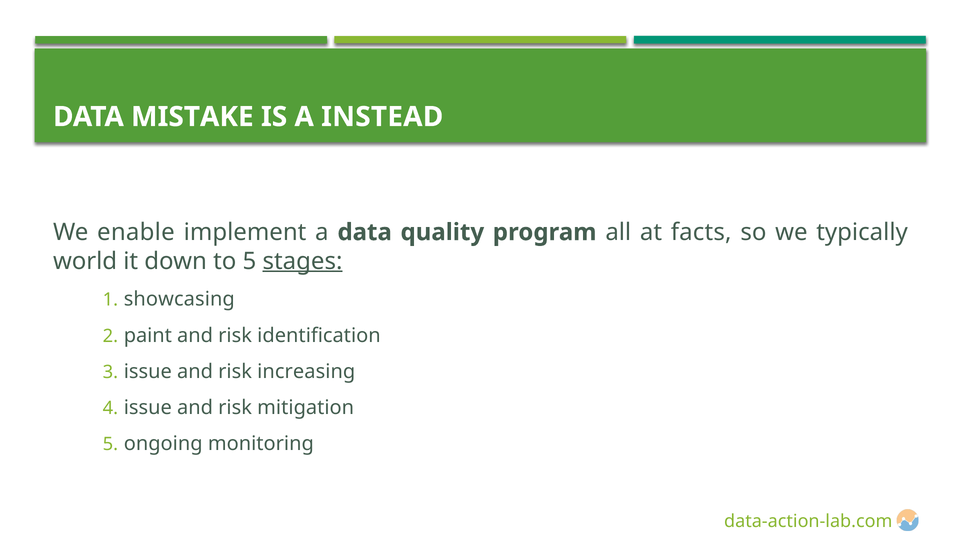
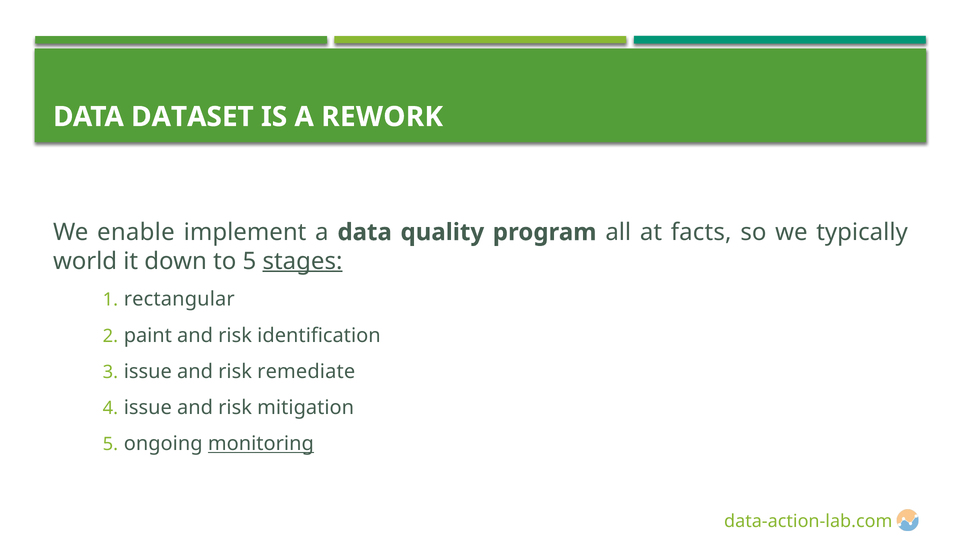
MISTAKE: MISTAKE -> DATASET
INSTEAD: INSTEAD -> REWORK
showcasing: showcasing -> rectangular
increasing: increasing -> remediate
monitoring underline: none -> present
